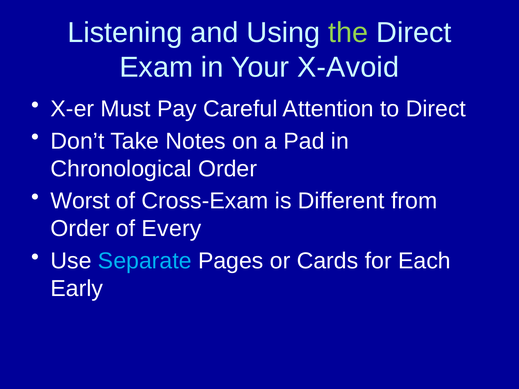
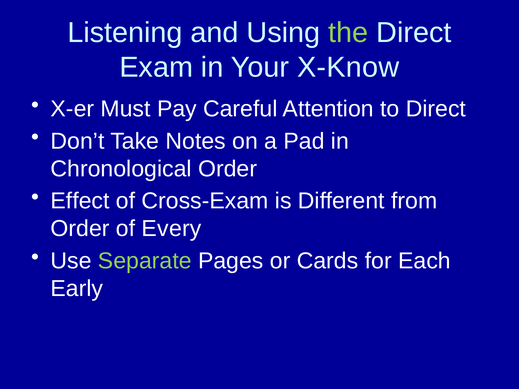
X-Avoid: X-Avoid -> X-Know
Worst: Worst -> Effect
Separate colour: light blue -> light green
